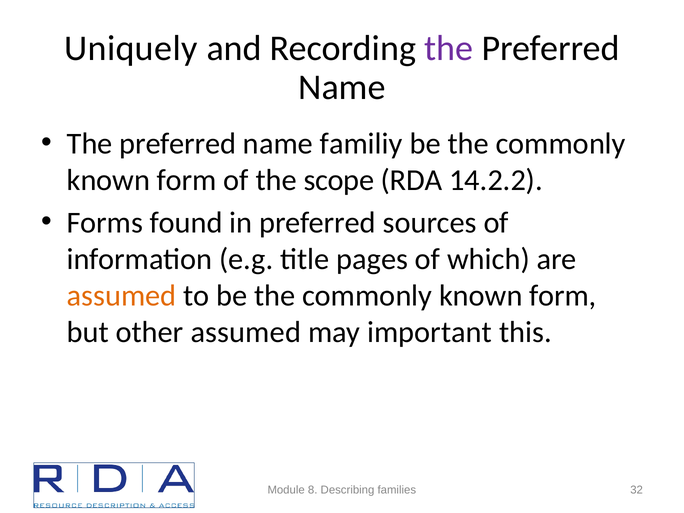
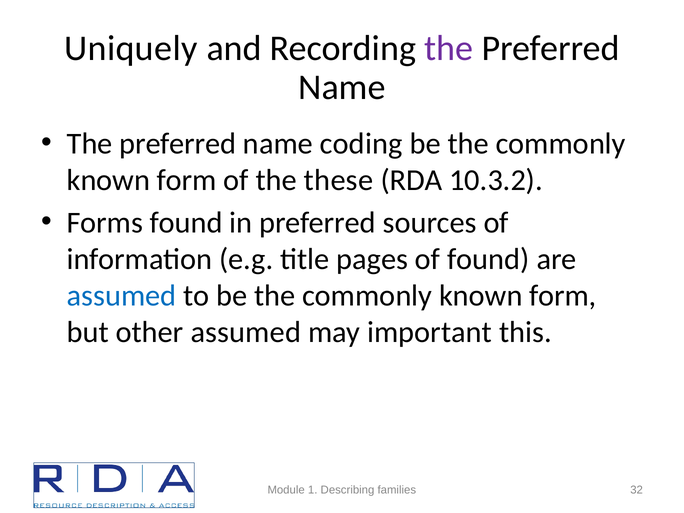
familiy: familiy -> coding
scope: scope -> these
14.2.2: 14.2.2 -> 10.3.2
of which: which -> found
assumed at (122, 296) colour: orange -> blue
8: 8 -> 1
